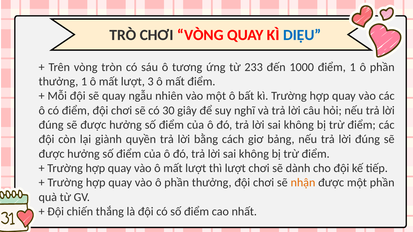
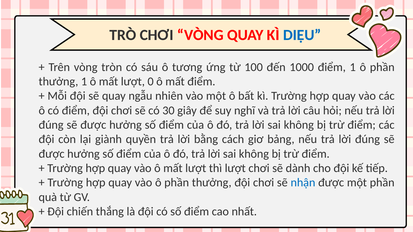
233: 233 -> 100
3: 3 -> 0
nhận colour: orange -> blue
